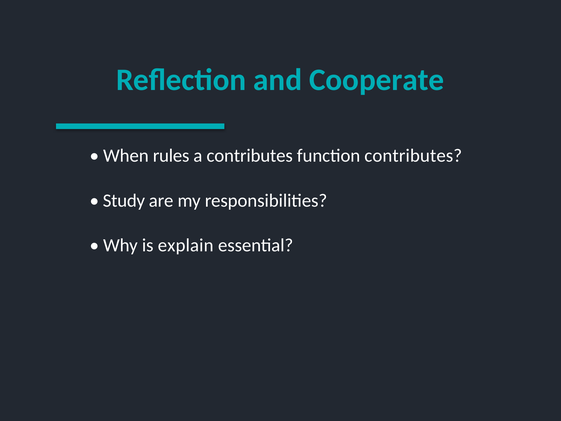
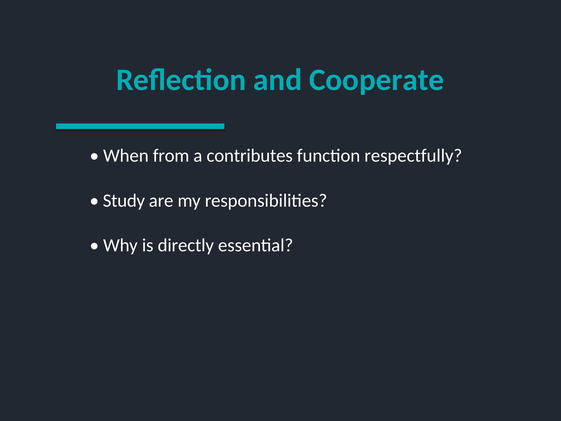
rules: rules -> from
function contributes: contributes -> respectfully
explain: explain -> directly
